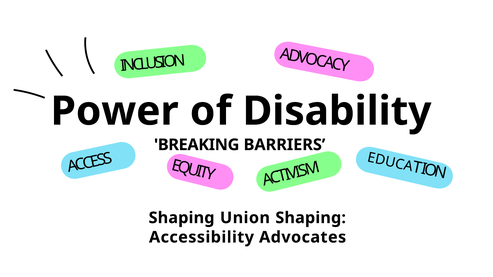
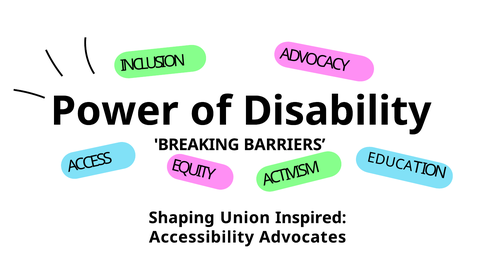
Union Shaping: Shaping -> Inspired
